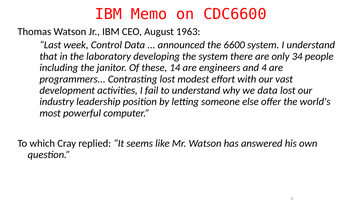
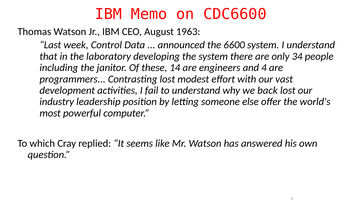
we data: data -> back
